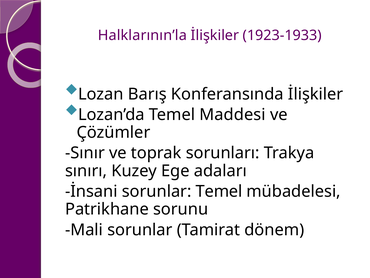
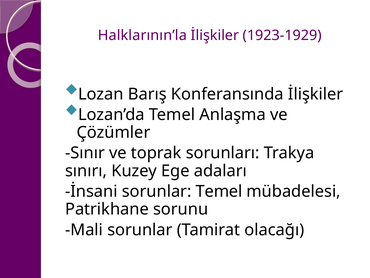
1923-1933: 1923-1933 -> 1923-1929
Maddesi: Maddesi -> Anlaşma
dönem: dönem -> olacağı
